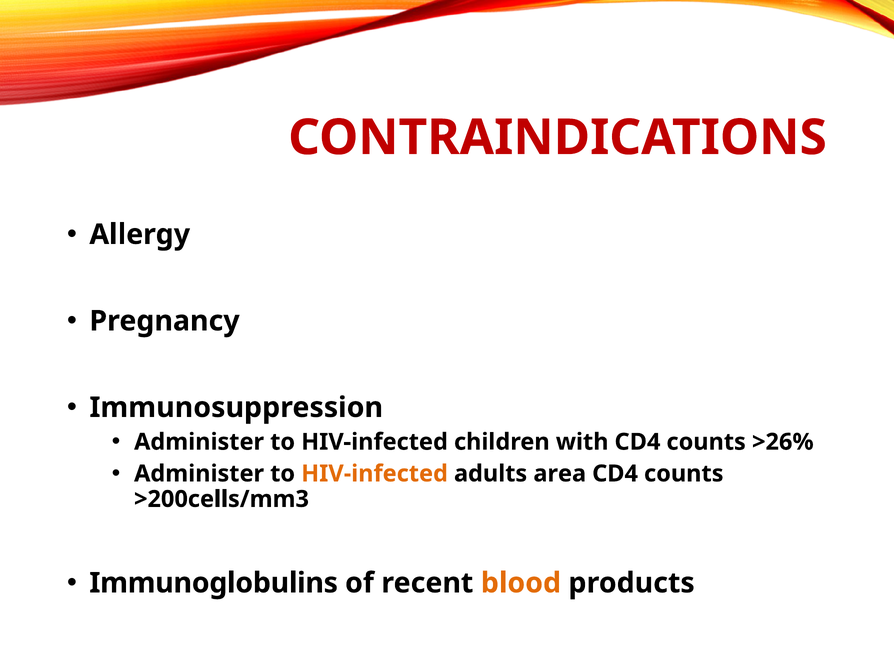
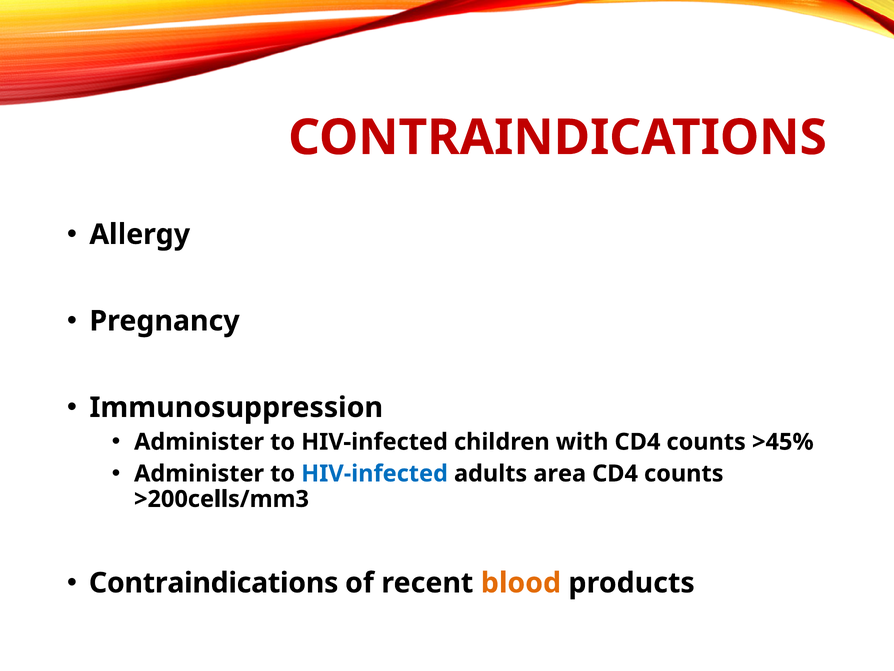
>26%: >26% -> >45%
HIV-infected at (375, 473) colour: orange -> blue
Immunoglobulins at (214, 583): Immunoglobulins -> Contraindications
